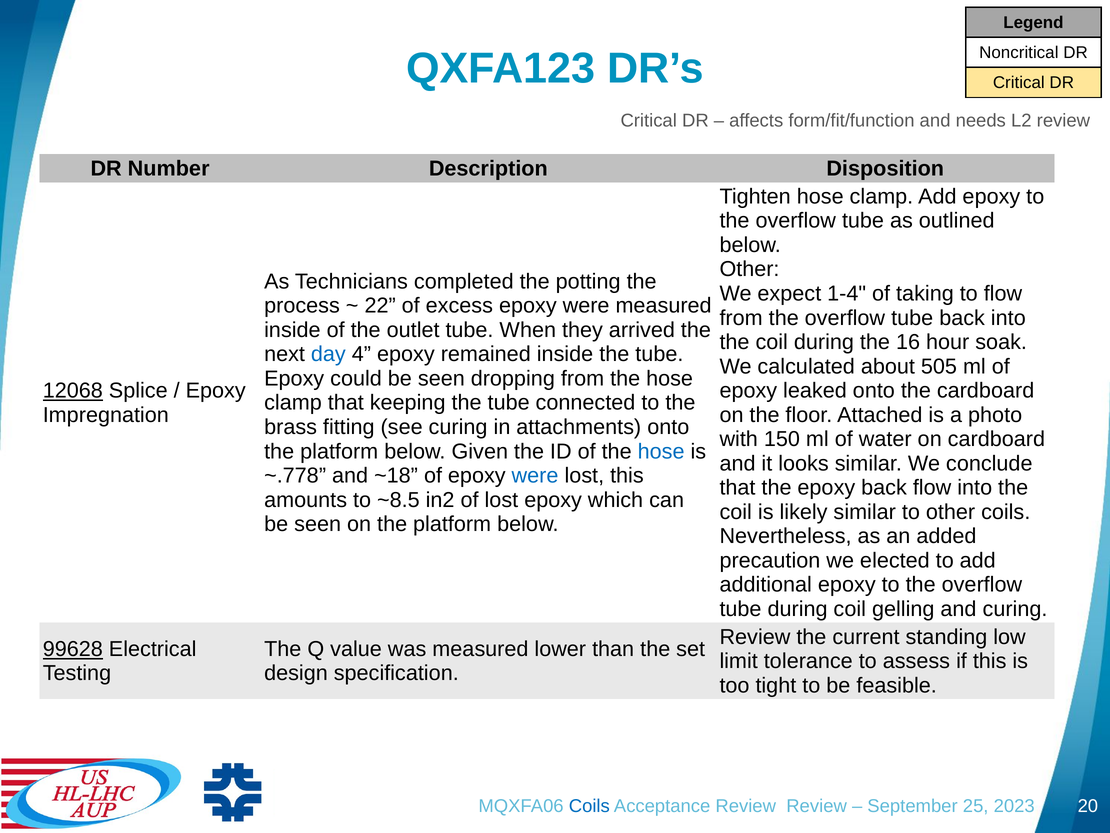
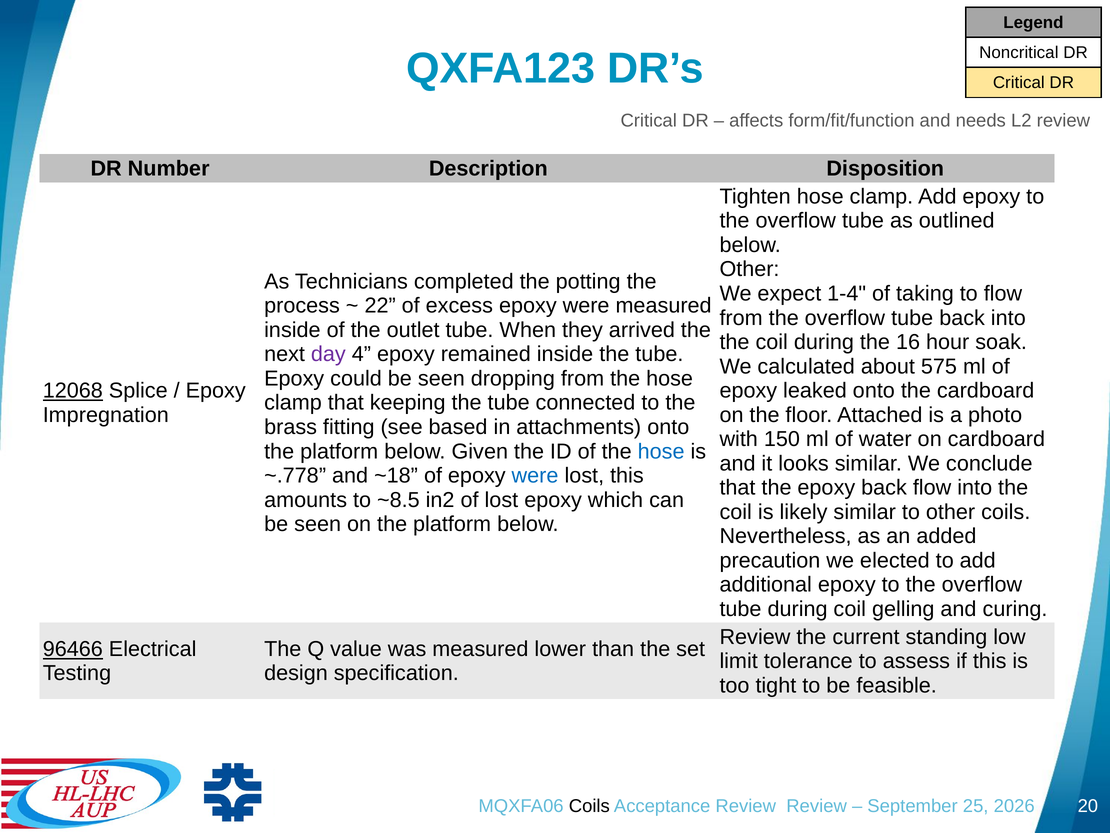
day colour: blue -> purple
505: 505 -> 575
see curing: curing -> based
99628: 99628 -> 96466
Coils at (589, 805) colour: blue -> black
2023: 2023 -> 2026
